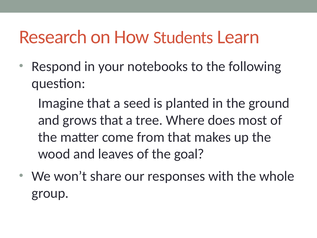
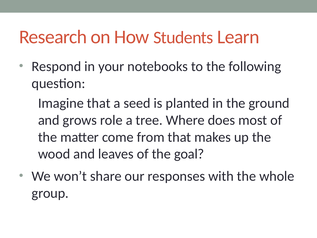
grows that: that -> role
